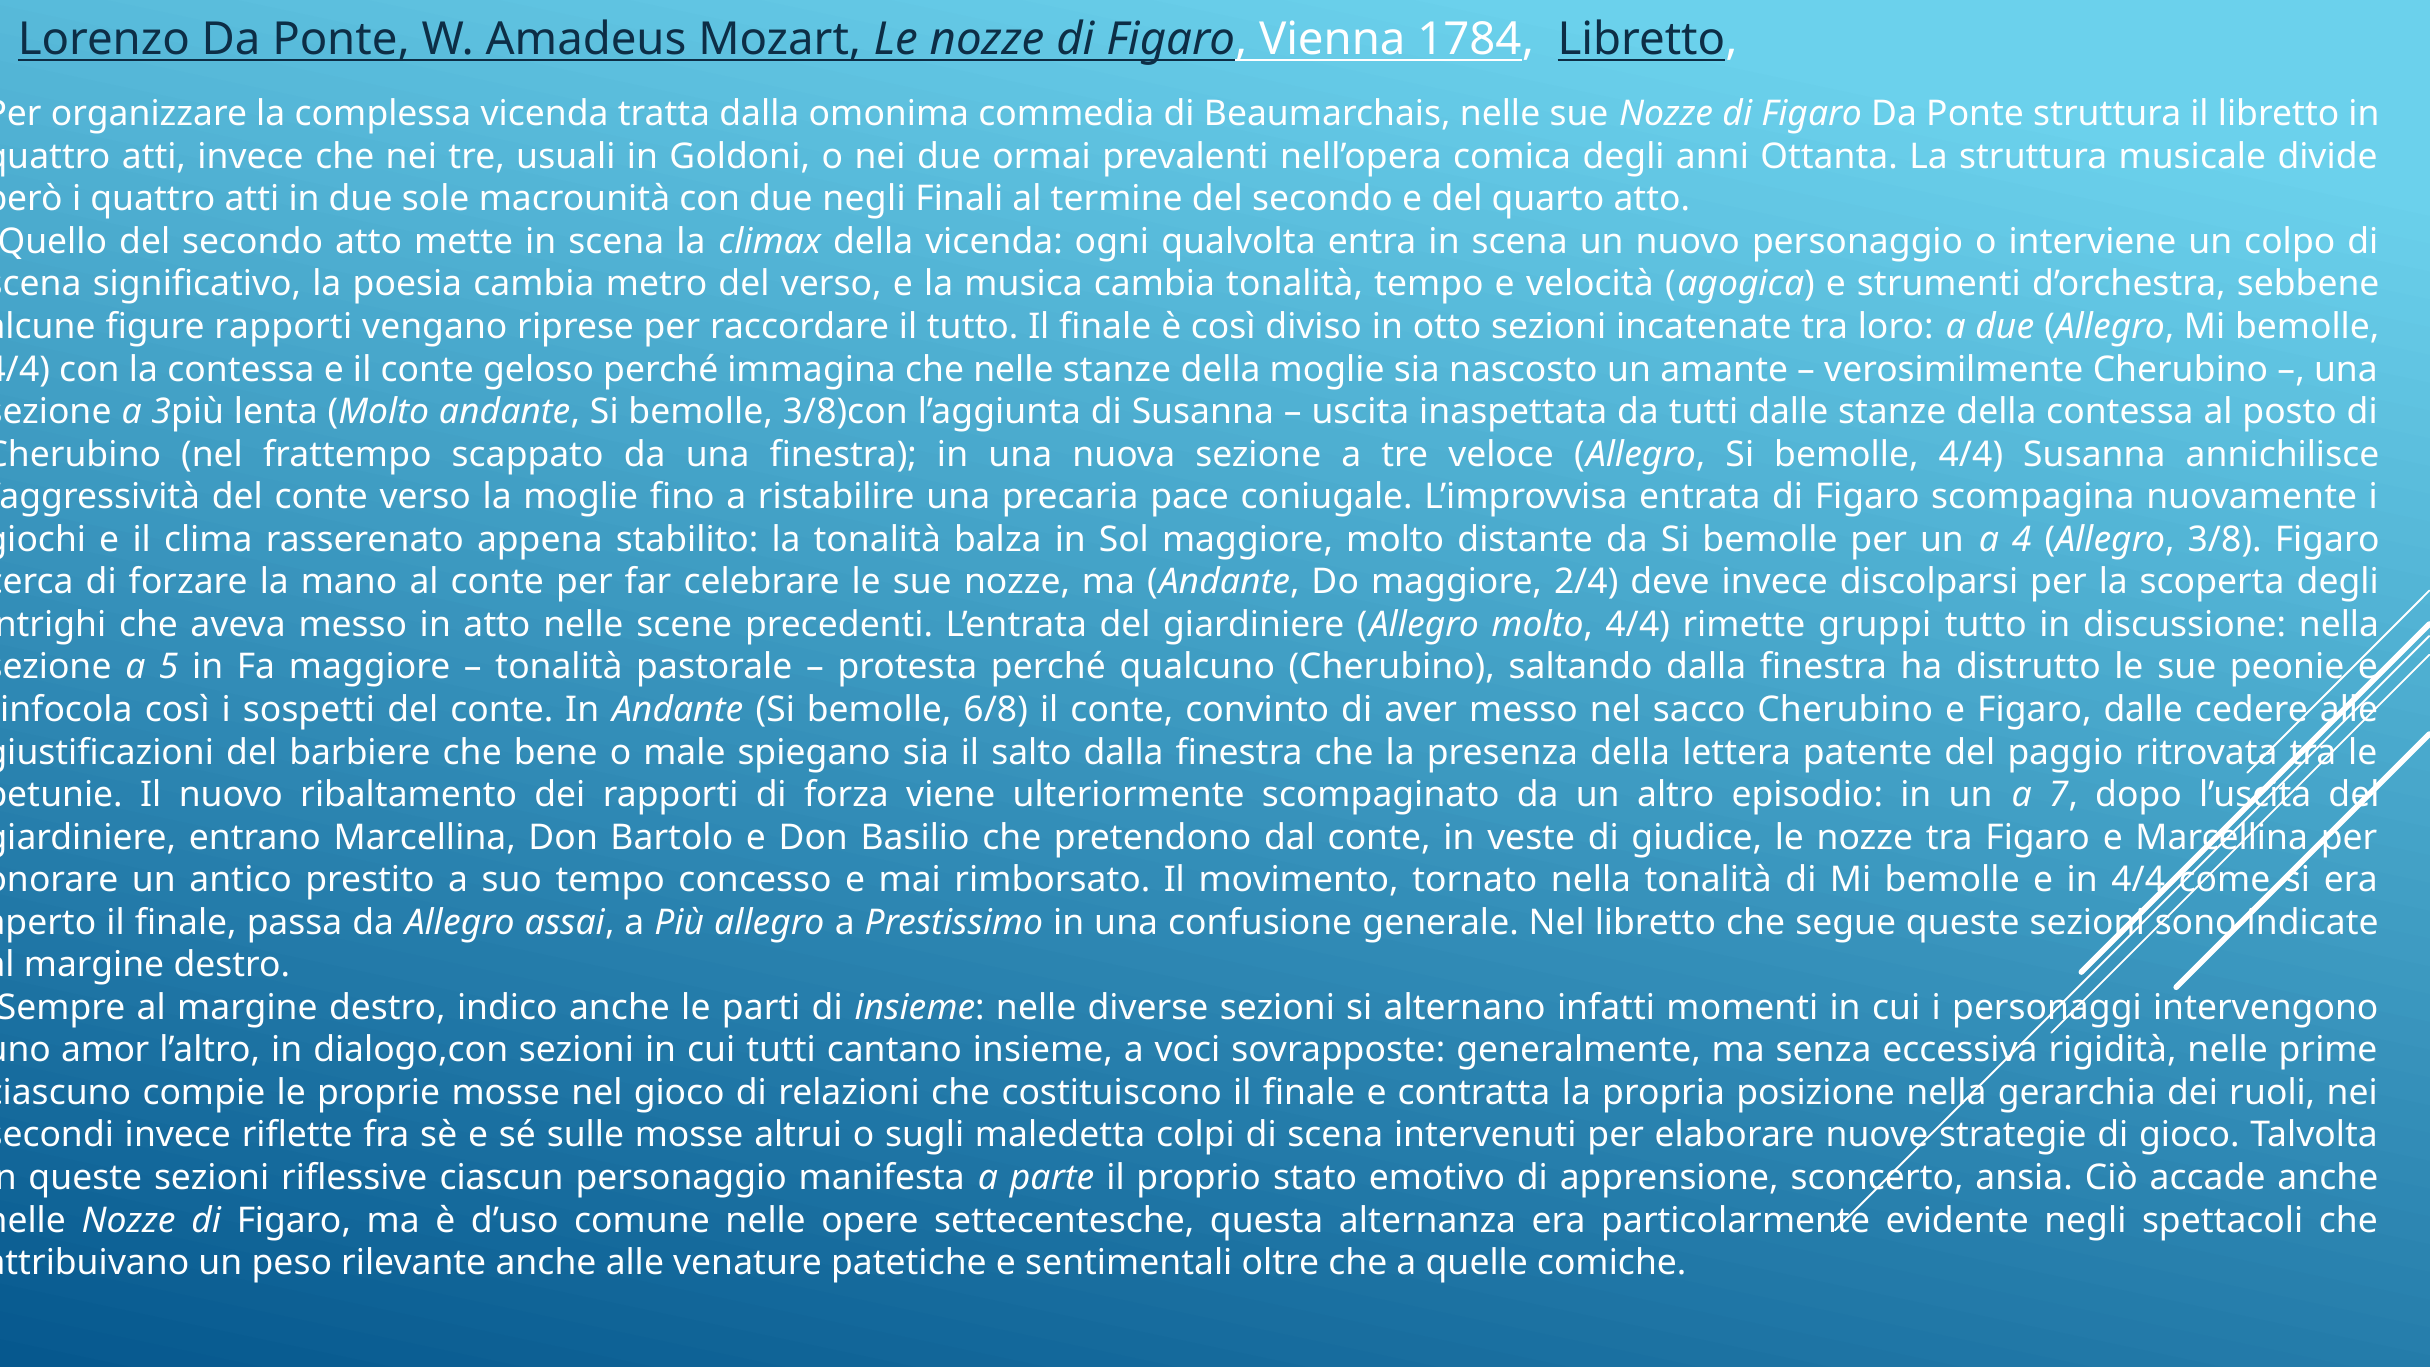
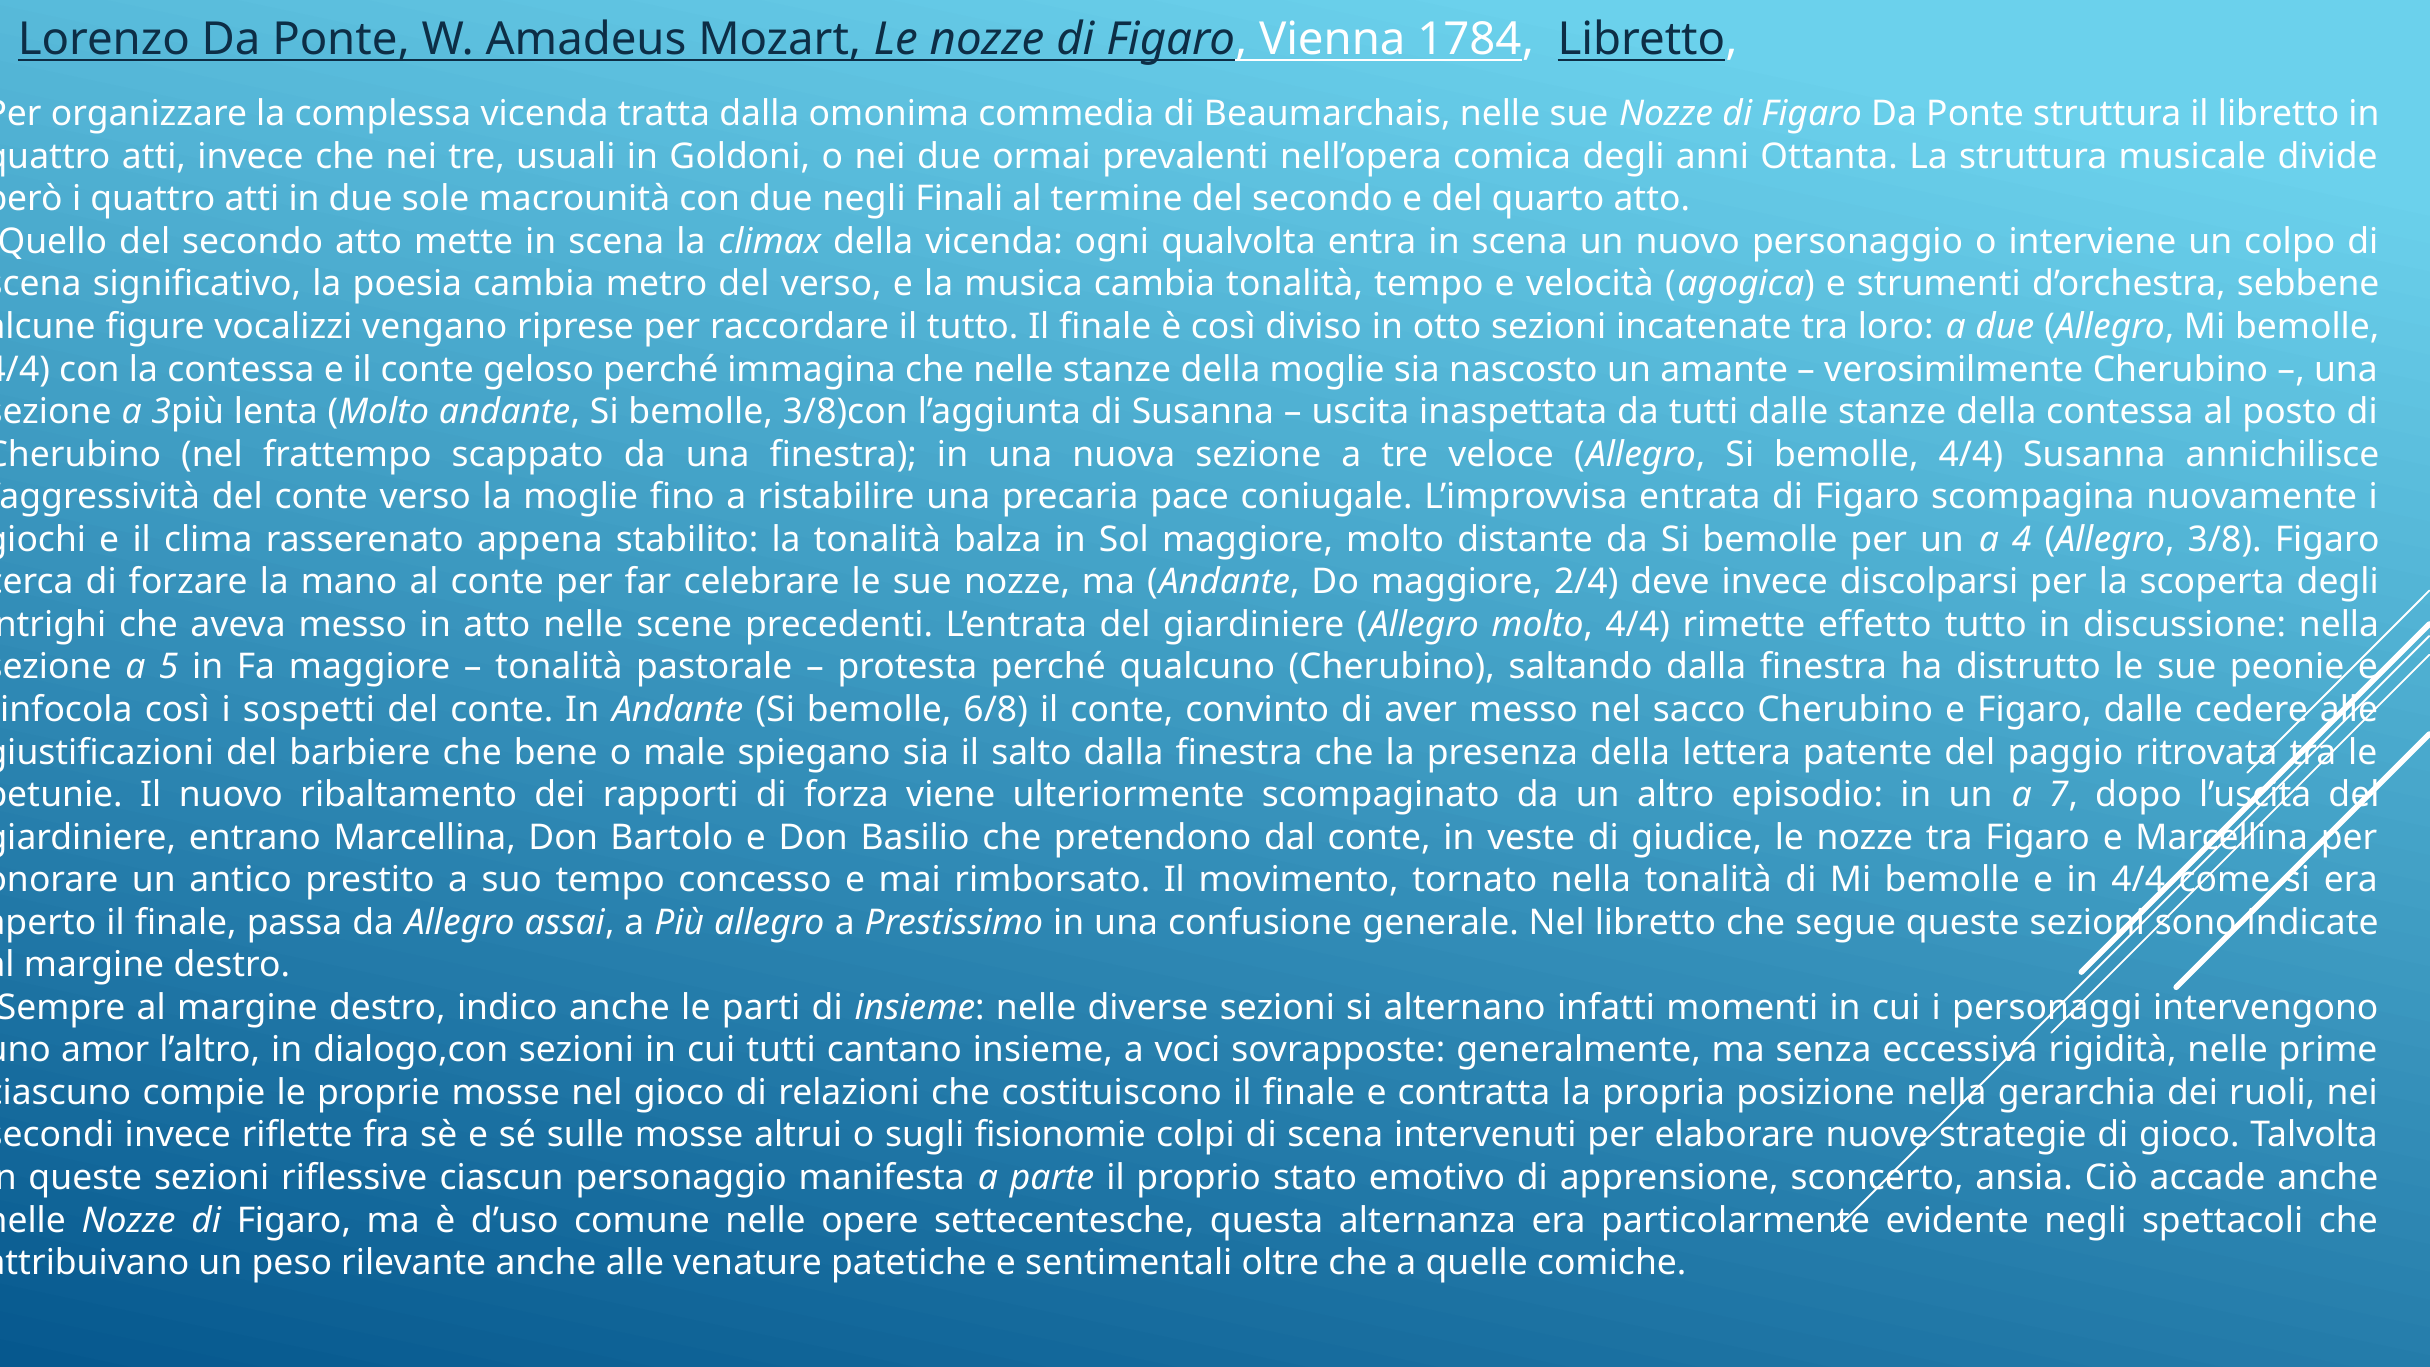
figure rapporti: rapporti -> vocalizzi
gruppi: gruppi -> effetto
maledetta: maledetta -> fisionomie
